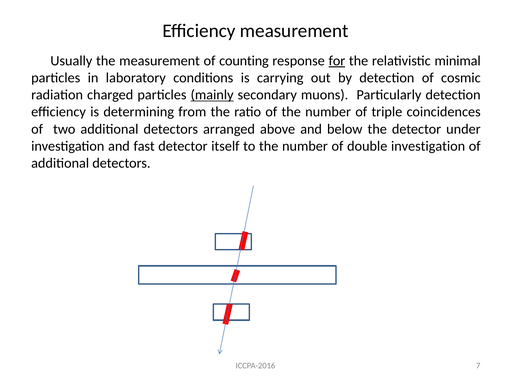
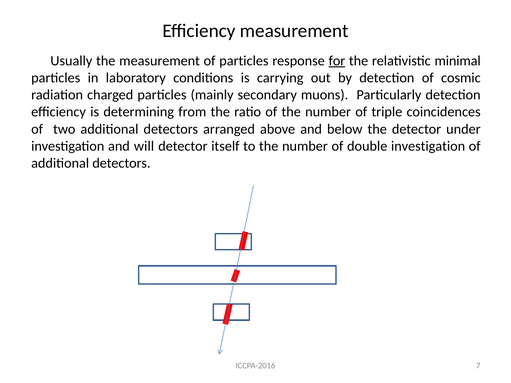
of counting: counting -> particles
mainly underline: present -> none
fast: fast -> will
